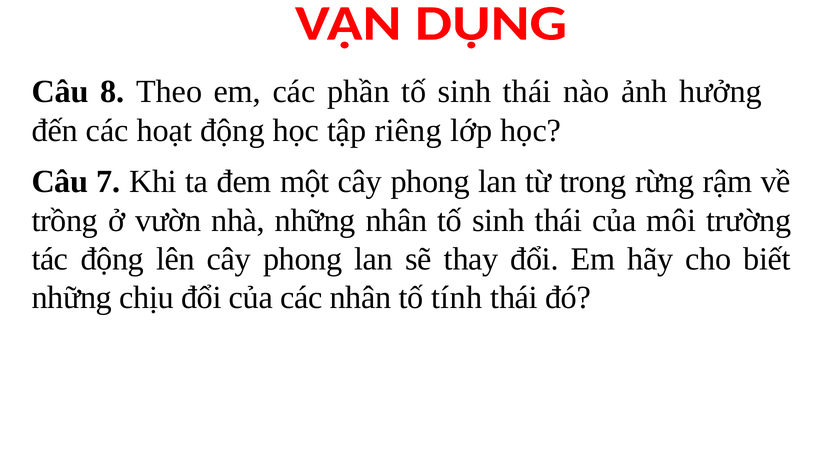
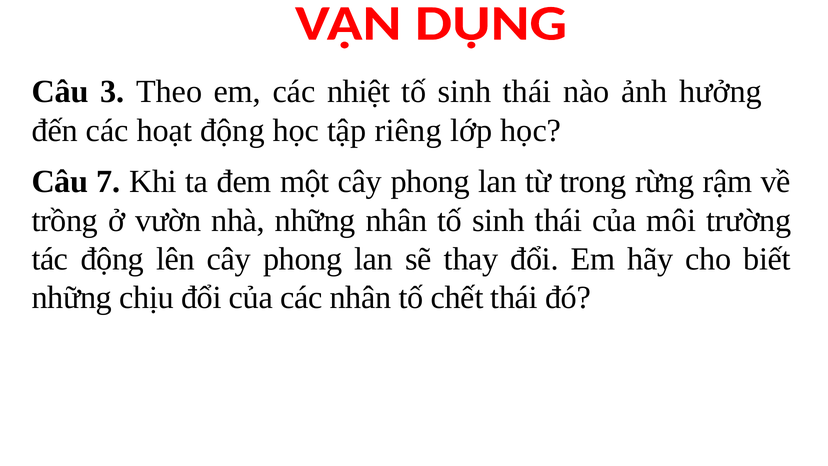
8: 8 -> 3
phần: phần -> nhiệt
tính: tính -> chết
